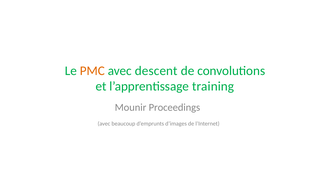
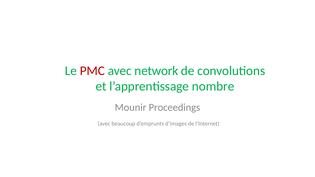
PMC colour: orange -> red
descent: descent -> network
training: training -> nombre
